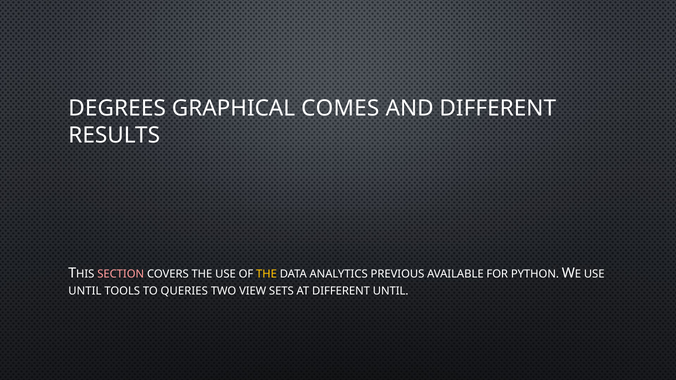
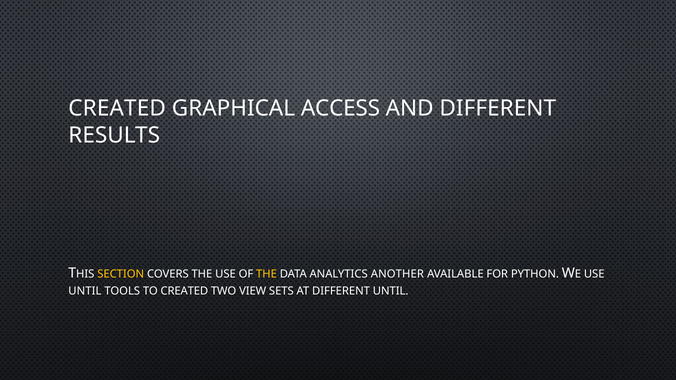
DEGREES at (117, 108): DEGREES -> CREATED
COMES: COMES -> ACCESS
SECTION colour: pink -> yellow
PREVIOUS: PREVIOUS -> ANOTHER
TO QUERIES: QUERIES -> CREATED
